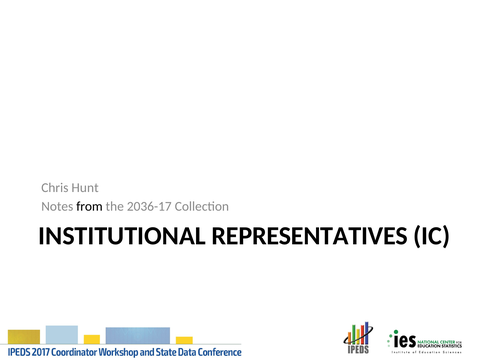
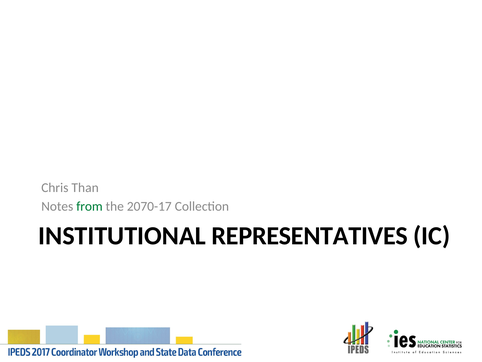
Hunt: Hunt -> Than
from colour: black -> green
2036-17: 2036-17 -> 2070-17
